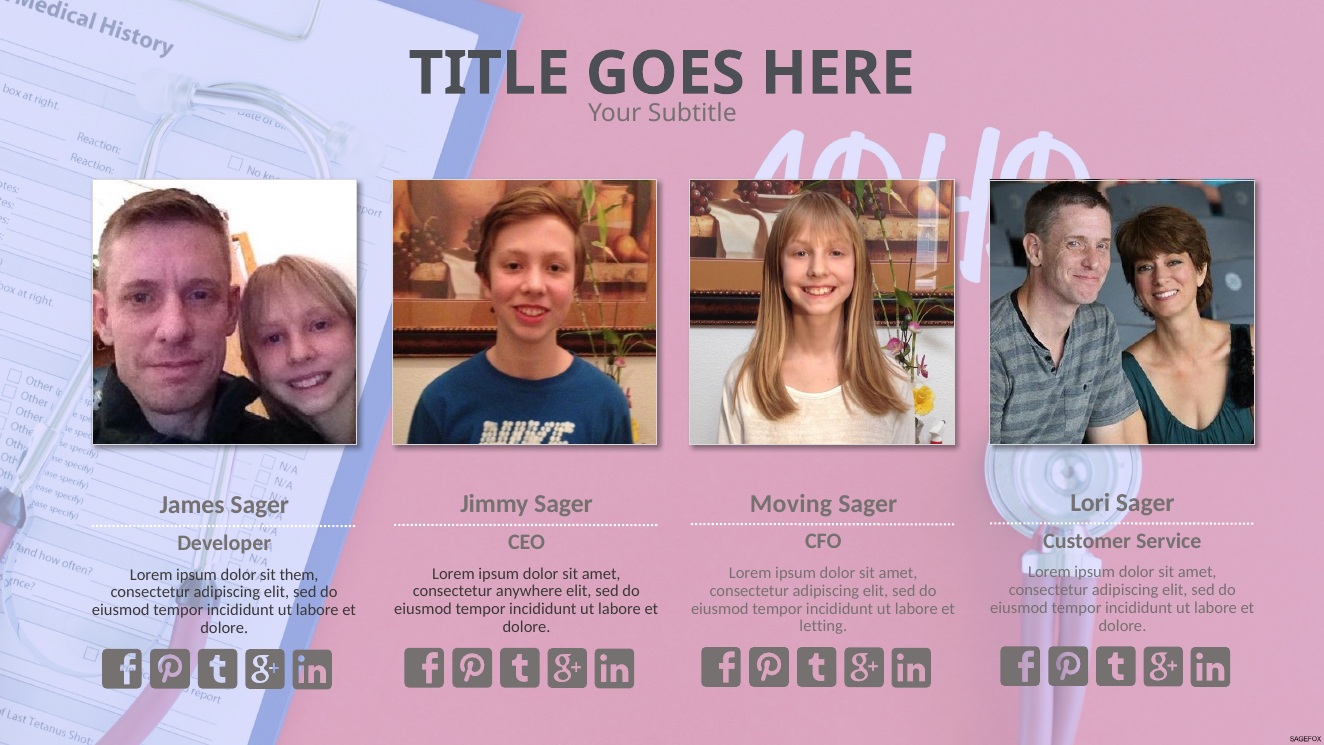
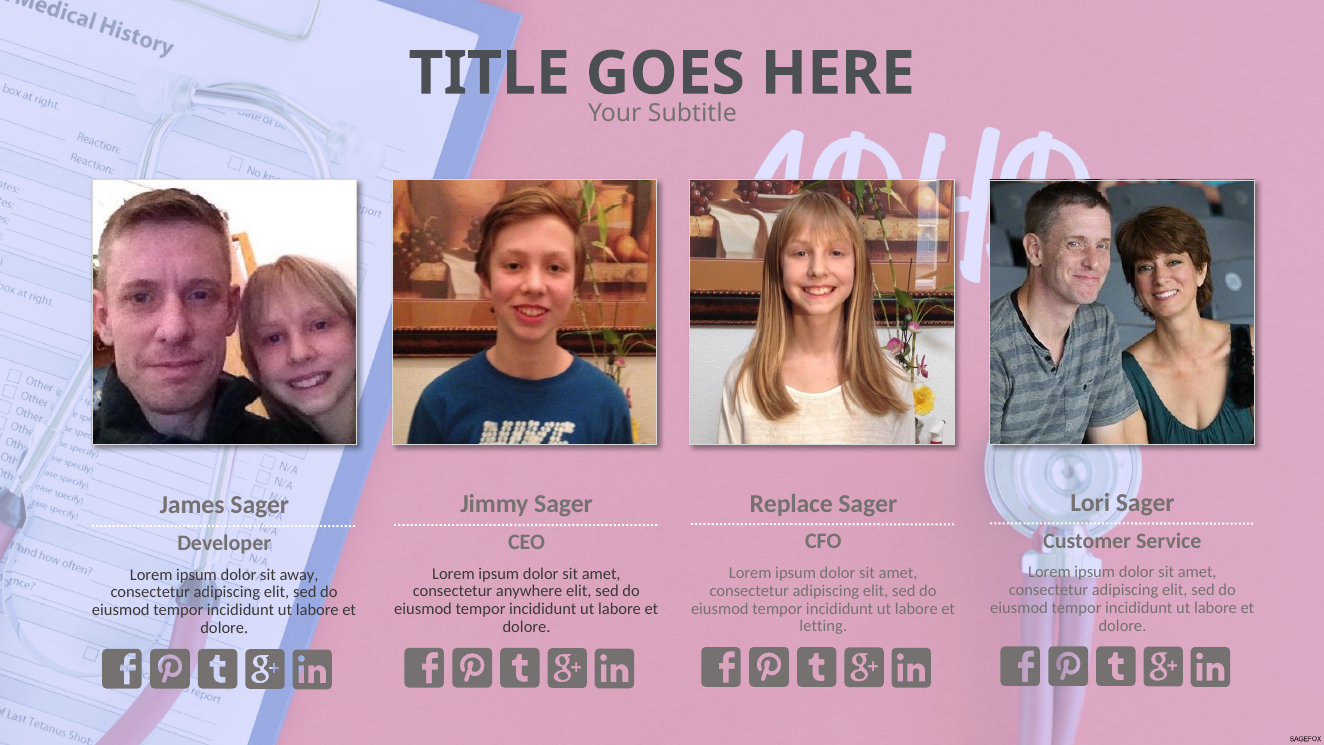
Moving: Moving -> Replace
them: them -> away
